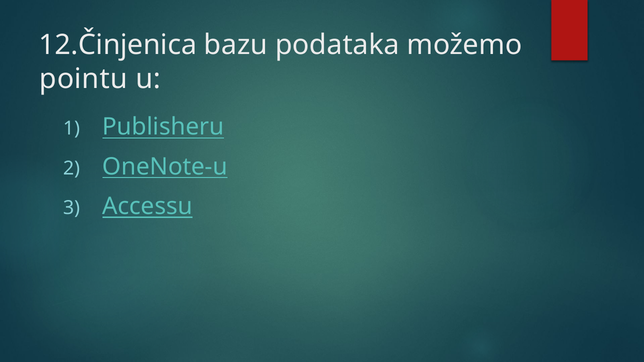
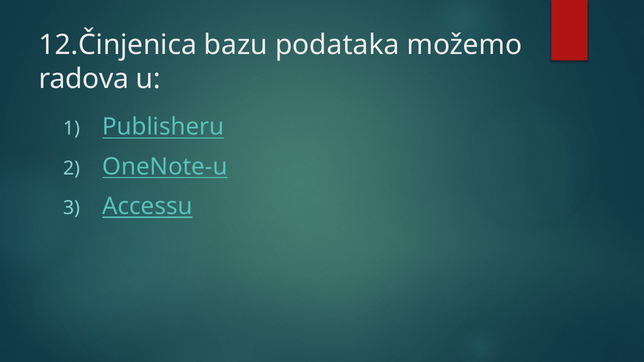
pointu: pointu -> radova
